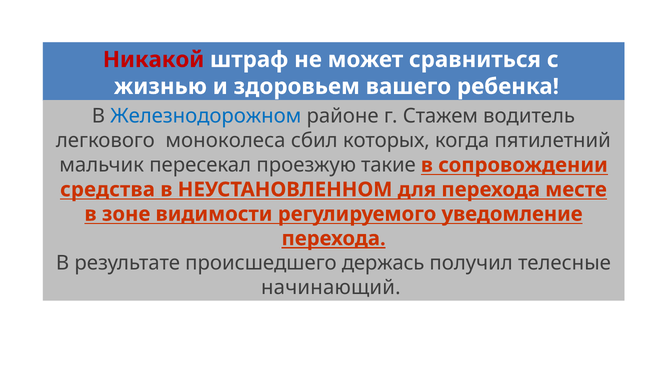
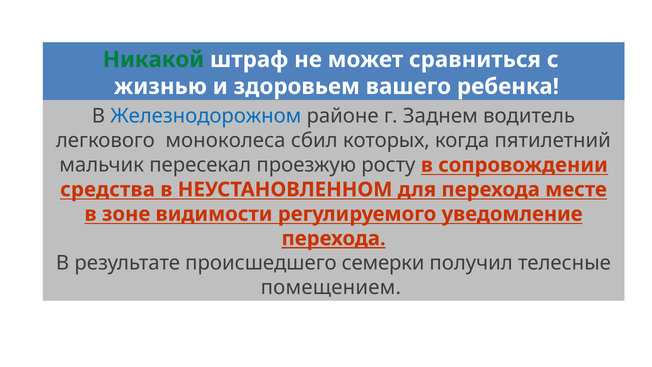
Никакой colour: red -> green
Стажем: Стажем -> Заднем
такие: такие -> росту
держась: держась -> семерки
начинающий: начинающий -> помещением
